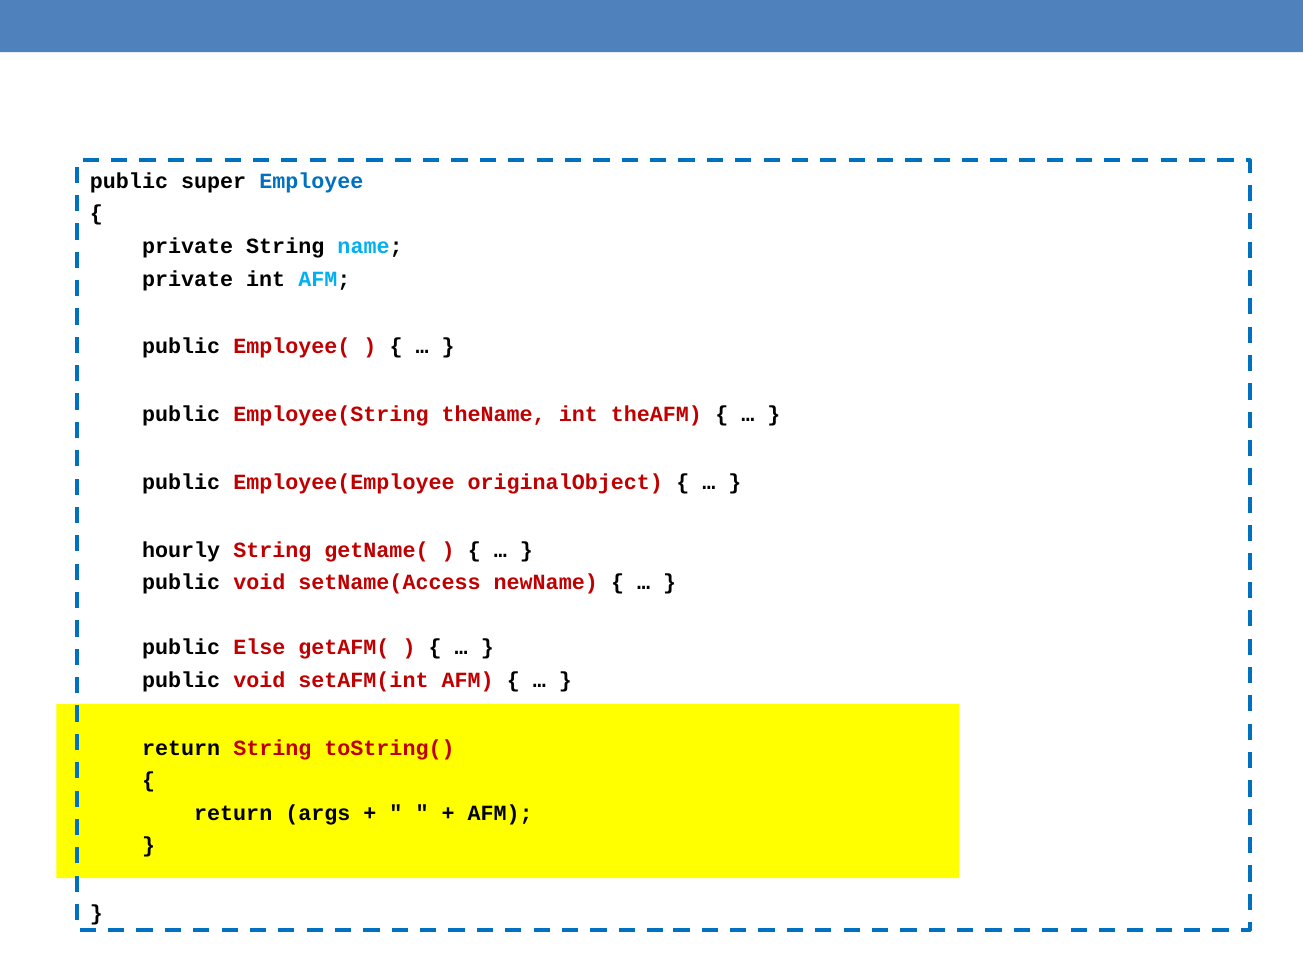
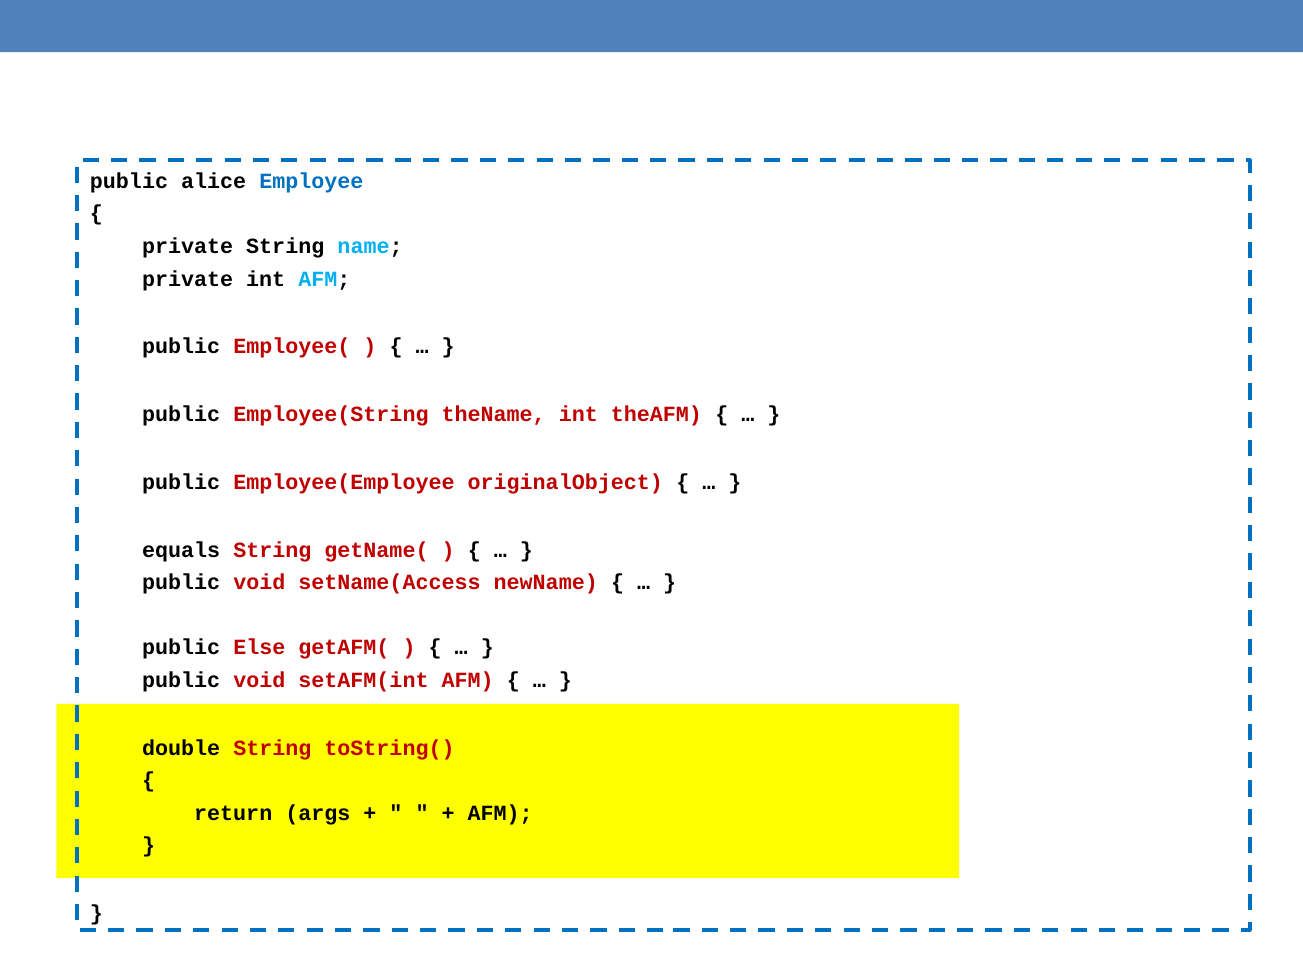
super: super -> alice
hourly: hourly -> equals
return at (181, 748): return -> double
